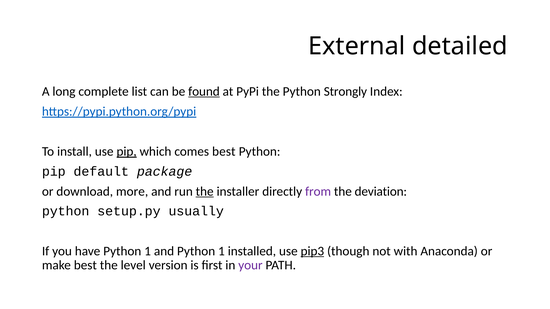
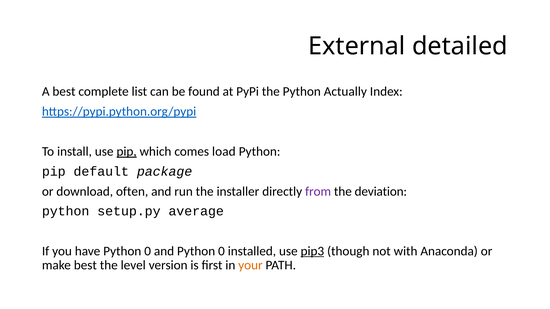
A long: long -> best
found underline: present -> none
Strongly: Strongly -> Actually
comes best: best -> load
more: more -> often
the at (205, 192) underline: present -> none
usually: usually -> average
have Python 1: 1 -> 0
and Python 1: 1 -> 0
your colour: purple -> orange
